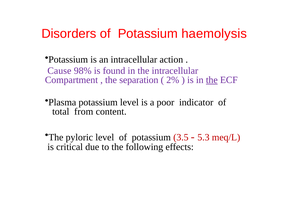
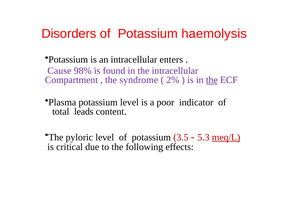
action: action -> enters
separation: separation -> syndrome
from: from -> leads
meq/L underline: none -> present
